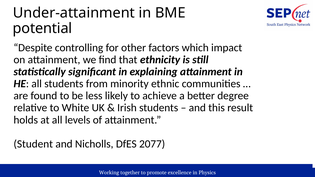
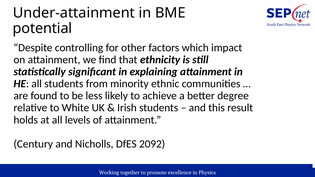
Student: Student -> Century
2077: 2077 -> 2092
